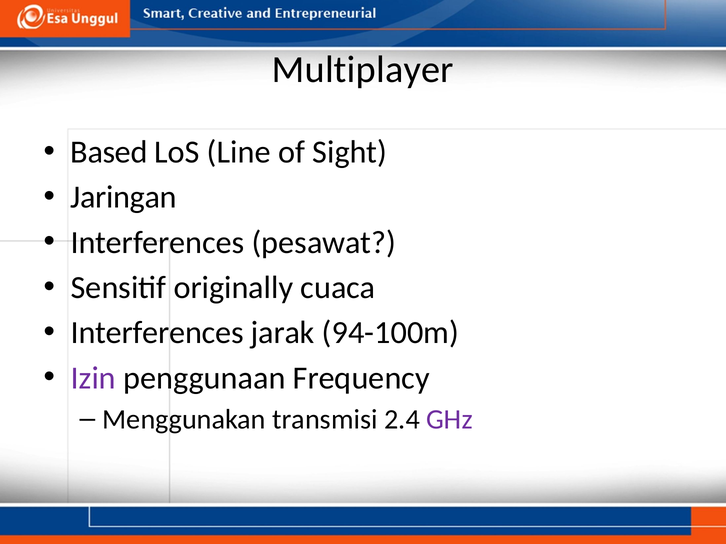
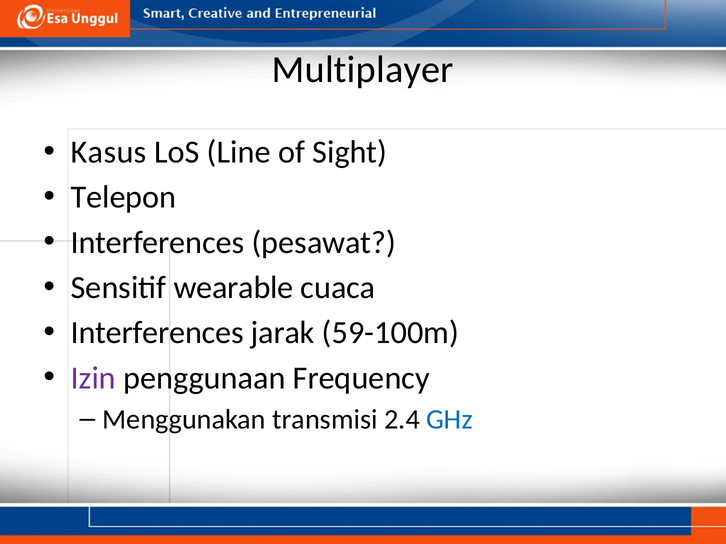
Based: Based -> Kasus
Jaringan: Jaringan -> Telepon
originally: originally -> wearable
94-100m: 94-100m -> 59-100m
GHz colour: purple -> blue
